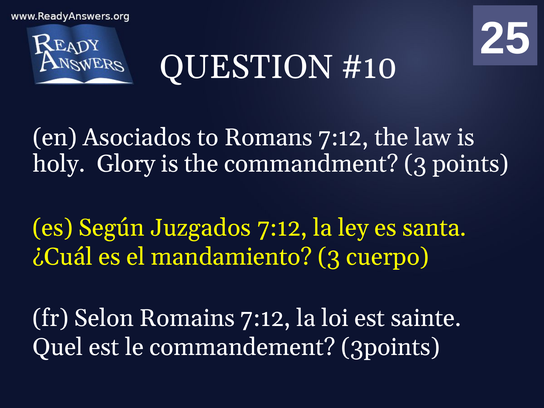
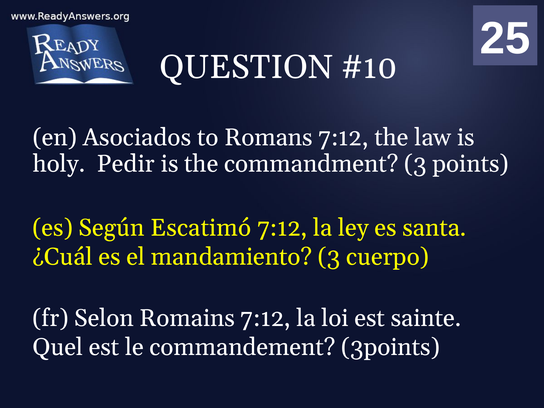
Glory: Glory -> Pedir
Juzgados: Juzgados -> Escatimó
